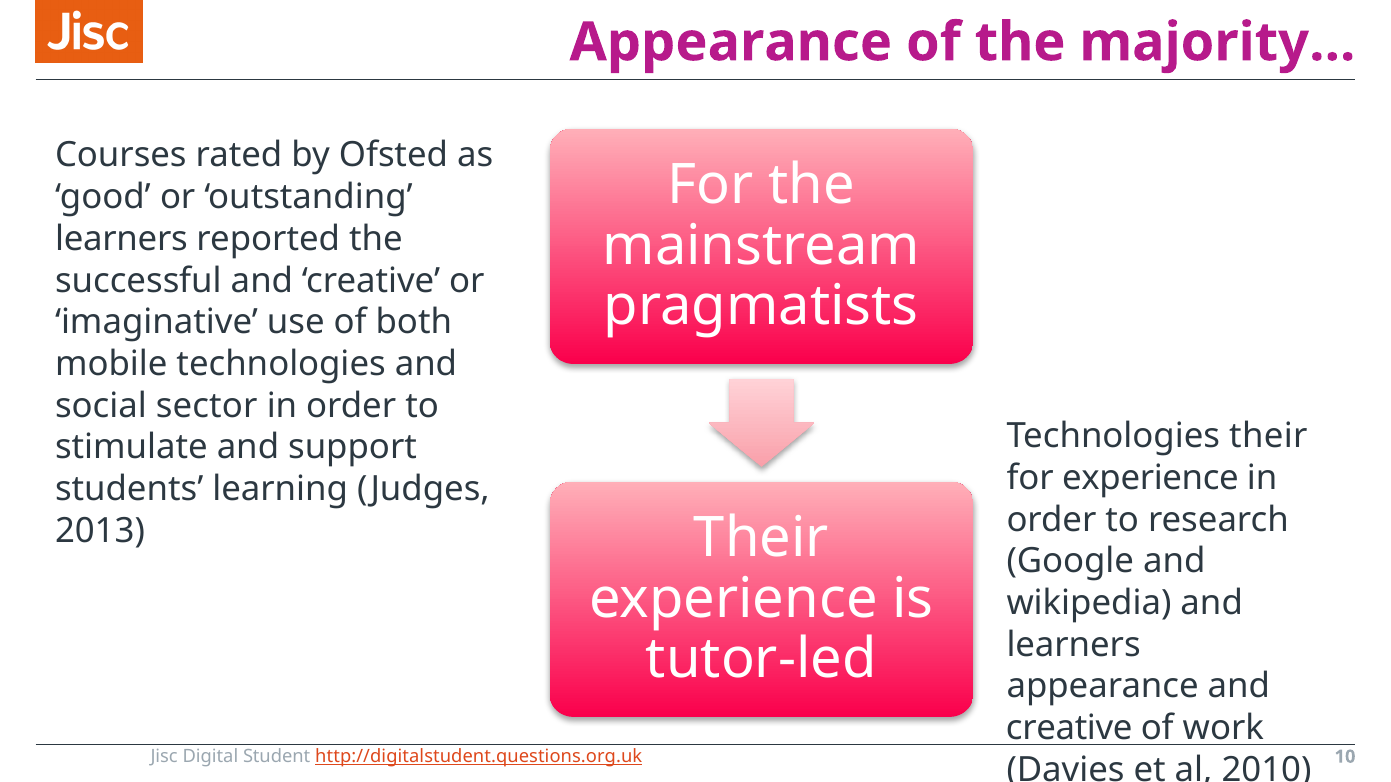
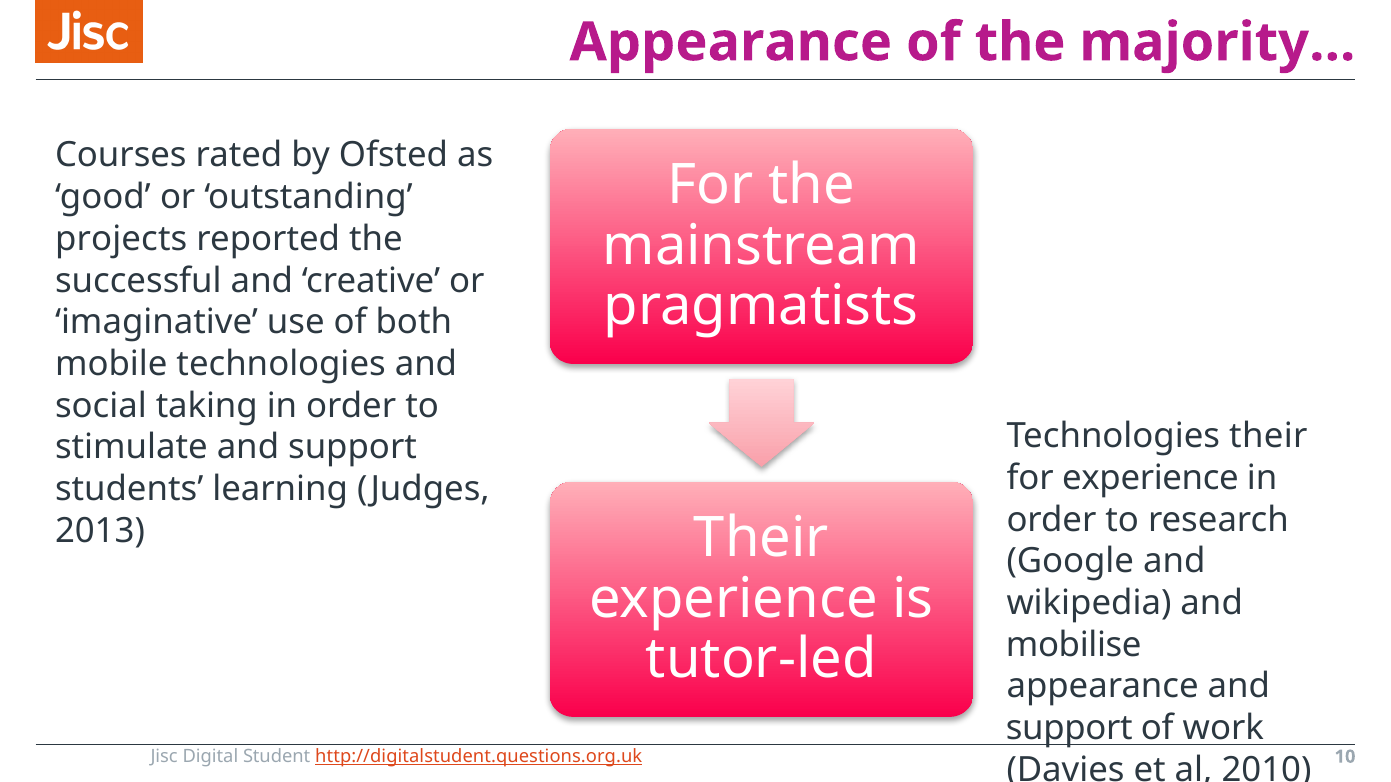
learners at (121, 239): learners -> projects
sector: sector -> taking
learners at (1074, 645): learners -> mobilise
creative at (1069, 729): creative -> support
